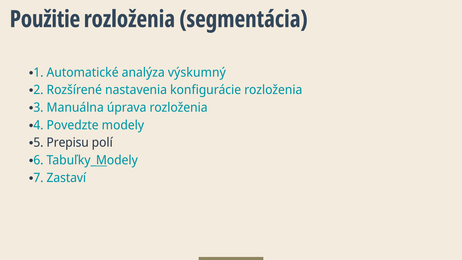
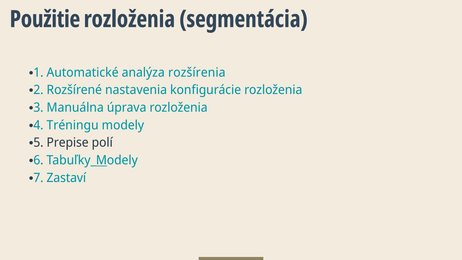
výskumný: výskumný -> rozšírenia
Povedzte: Povedzte -> Tréningu
Prepisu: Prepisu -> Prepise
